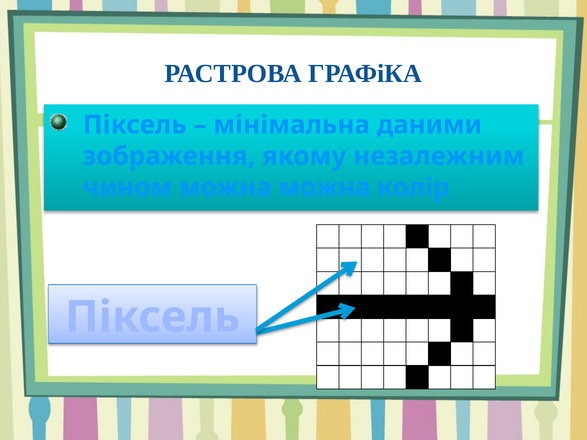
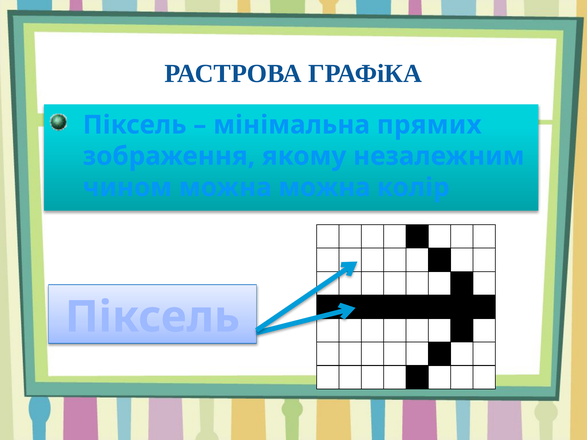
даними: даними -> прямих
